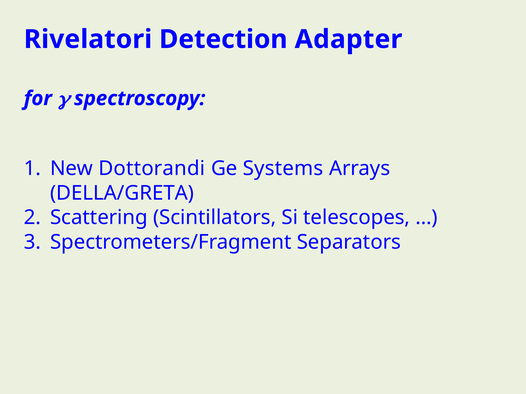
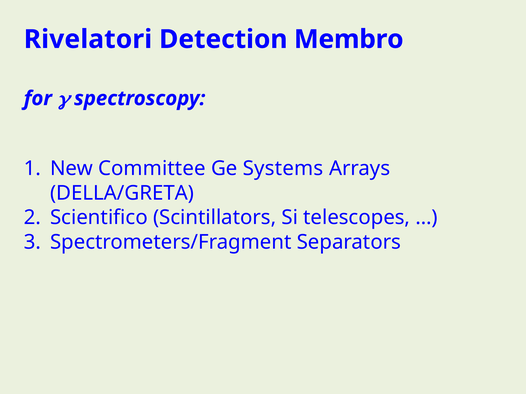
Adapter: Adapter -> Membro
Dottorandi: Dottorandi -> Committee
Scattering: Scattering -> Scientifico
